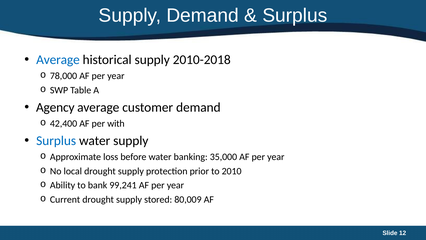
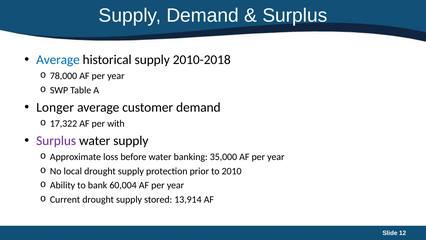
Agency: Agency -> Longer
42,400: 42,400 -> 17,322
Surplus at (56, 141) colour: blue -> purple
99,241: 99,241 -> 60,004
80,009: 80,009 -> 13,914
